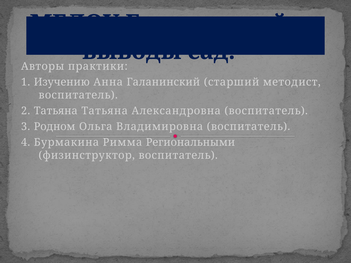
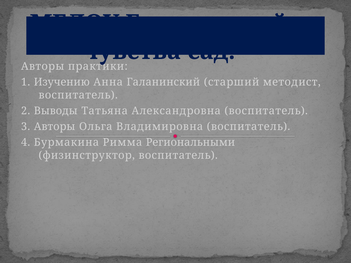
выводы: выводы -> чувства
2 Татьяна: Татьяна -> Выводы
3 Родном: Родном -> Авторы
